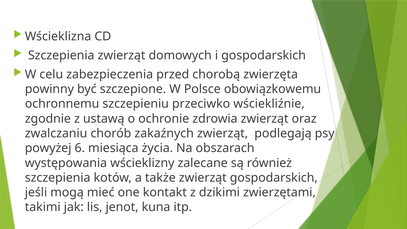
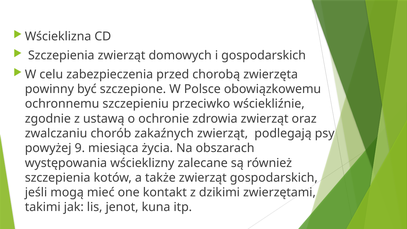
6: 6 -> 9
